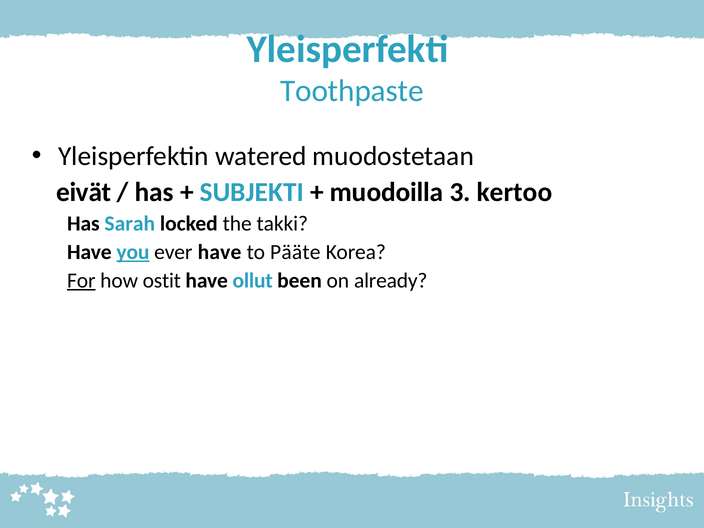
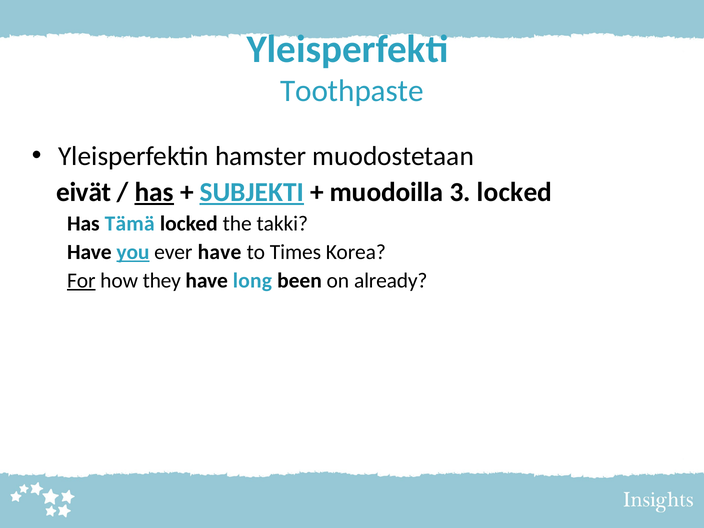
watered: watered -> hamster
has at (154, 192) underline: none -> present
SUBJEKTI underline: none -> present
3 kertoo: kertoo -> locked
Sarah: Sarah -> Tämä
Pääte: Pääte -> Times
ostit: ostit -> they
ollut: ollut -> long
